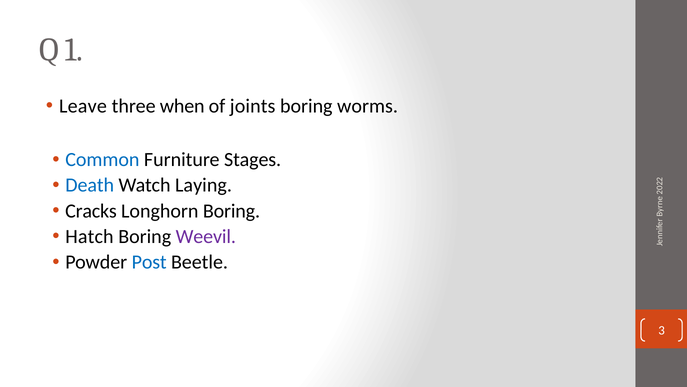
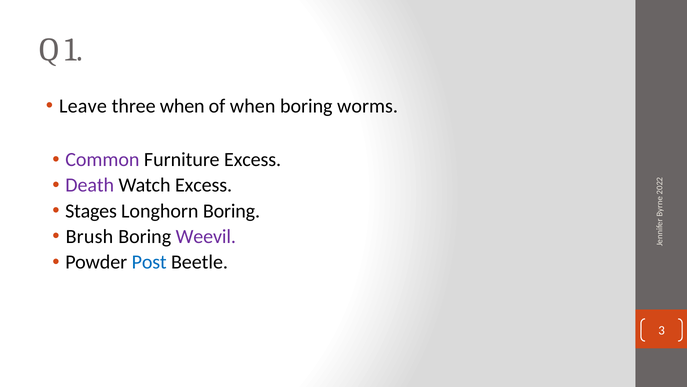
of joints: joints -> when
Common colour: blue -> purple
Furniture Stages: Stages -> Excess
Death colour: blue -> purple
Watch Laying: Laying -> Excess
Cracks: Cracks -> Stages
Hatch: Hatch -> Brush
